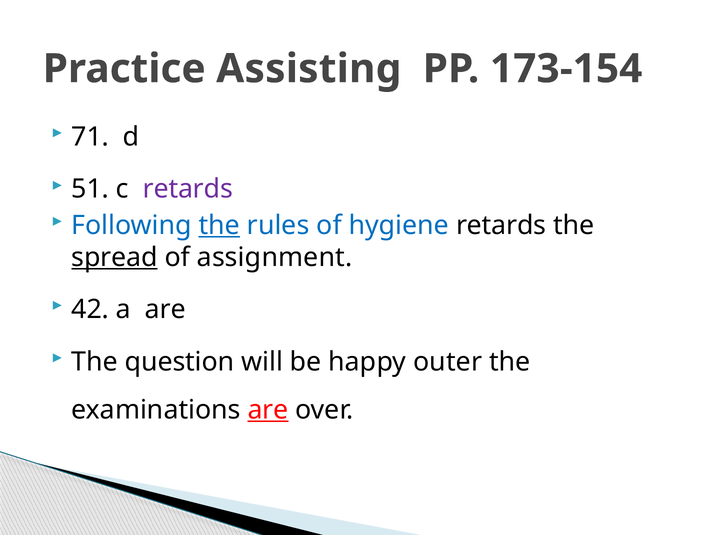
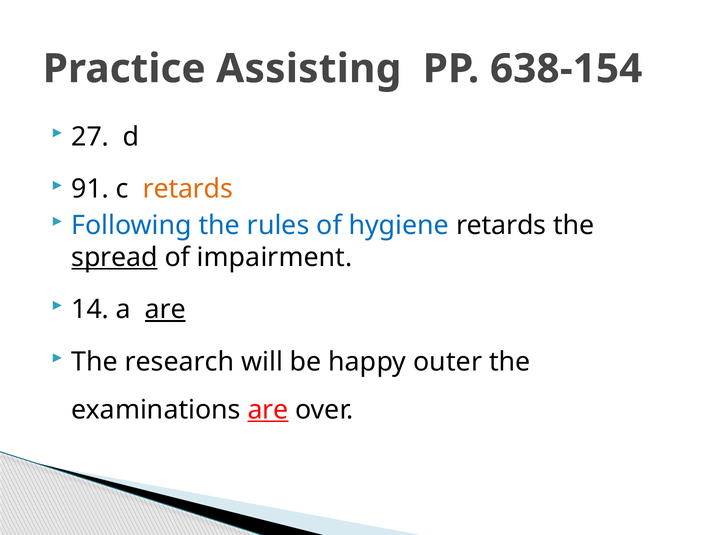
173-154: 173-154 -> 638-154
71: 71 -> 27
51: 51 -> 91
retards at (188, 189) colour: purple -> orange
the at (219, 225) underline: present -> none
assignment: assignment -> impairment
42: 42 -> 14
are at (165, 310) underline: none -> present
question: question -> research
